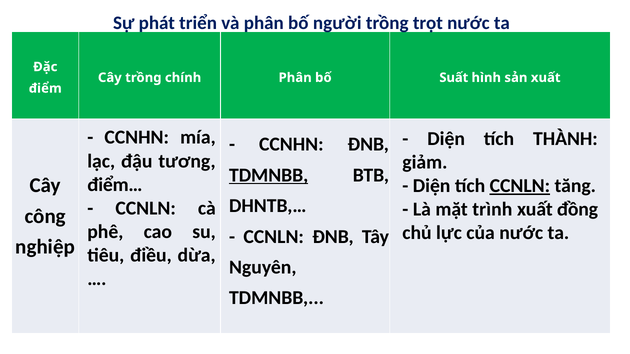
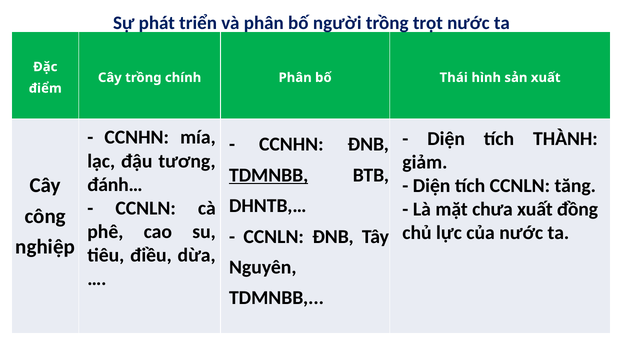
Suất: Suất -> Thái
điểm…: điểm… -> đánh…
CCNLN at (520, 186) underline: present -> none
trình: trình -> chưa
